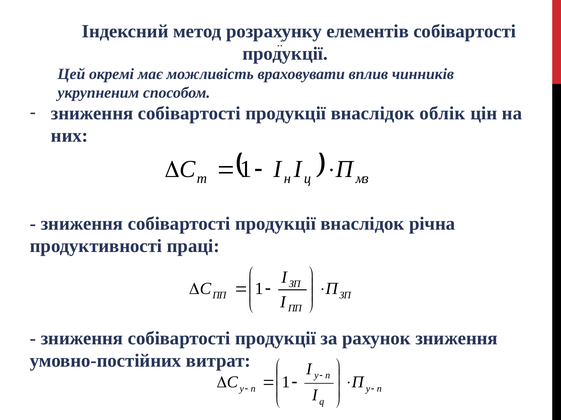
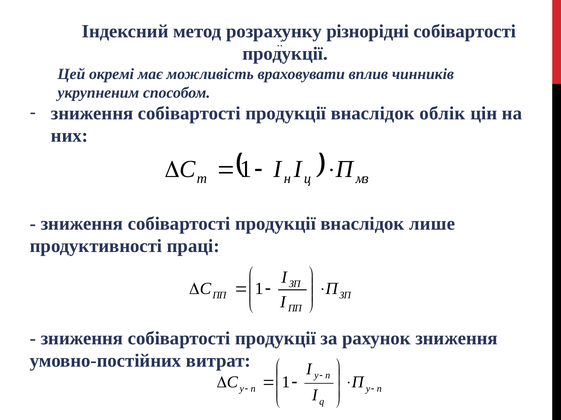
елементів: елементів -> різнорідні
річна: річна -> лише
